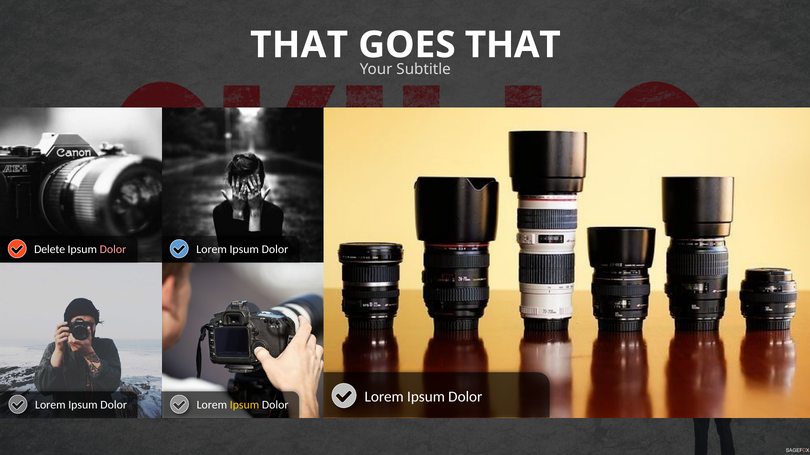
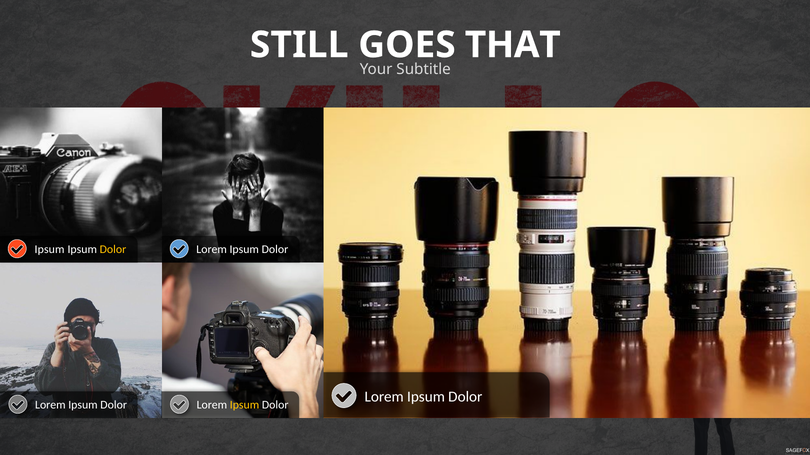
THAT at (299, 45): THAT -> STILL
Delete at (50, 249): Delete -> Ipsum
Dolor at (113, 249) colour: pink -> yellow
